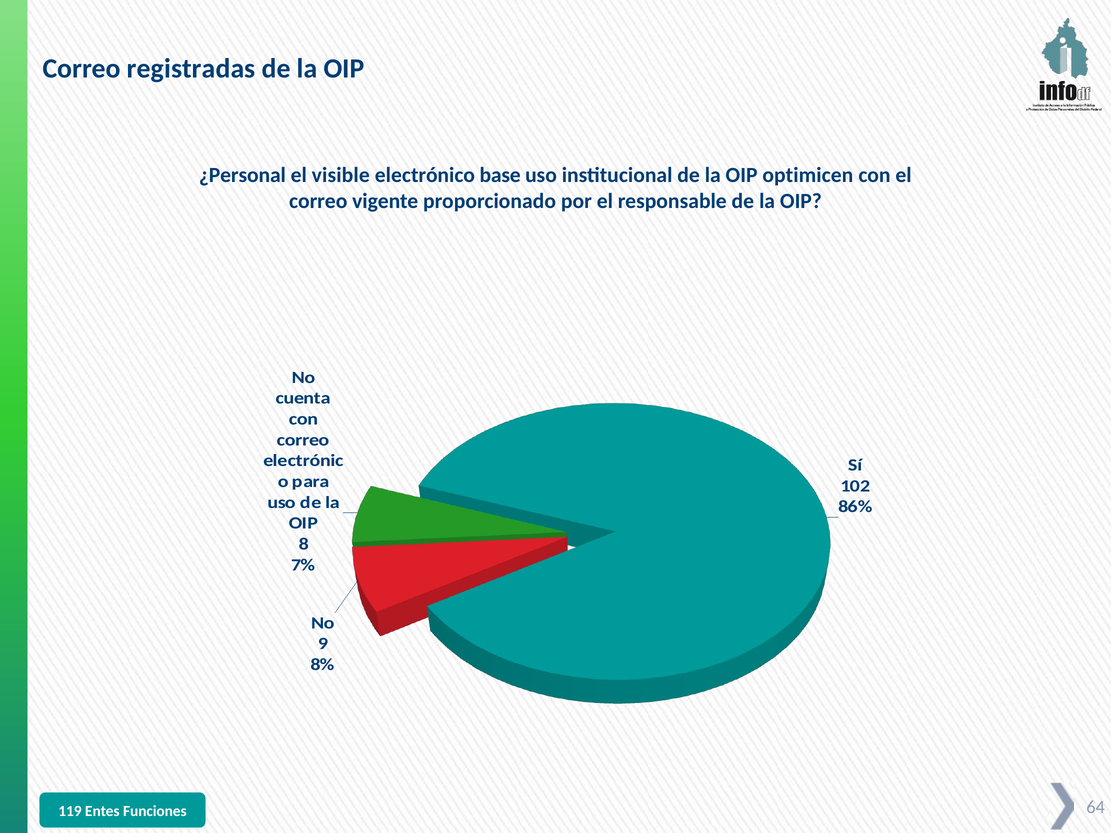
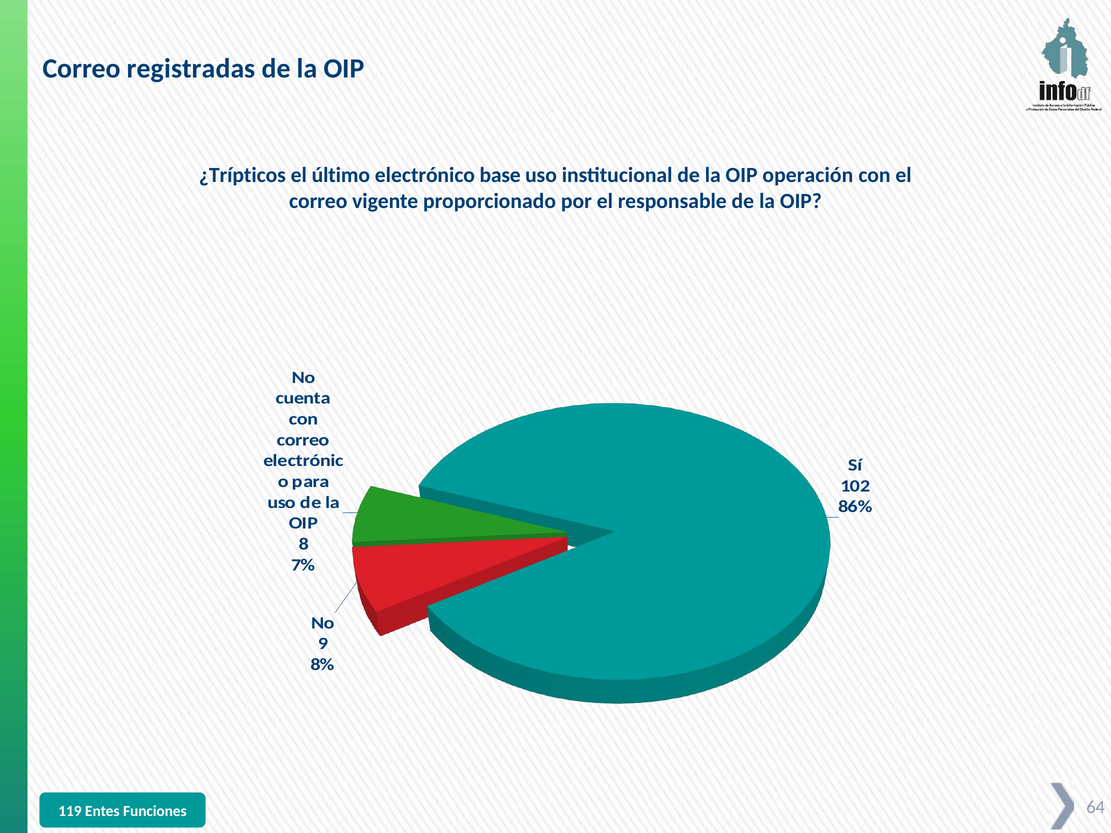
¿Personal: ¿Personal -> ¿Trípticos
visible: visible -> último
optimicen: optimicen -> operación
